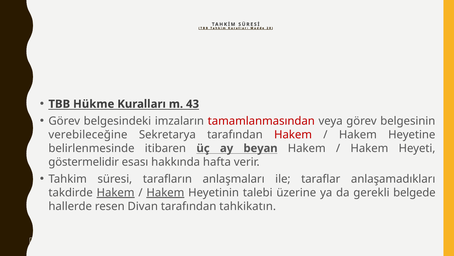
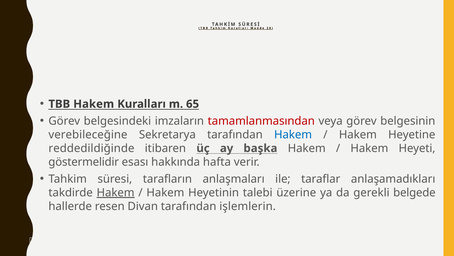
TBB Hükme: Hükme -> Hakem
43: 43 -> 65
Hakem at (293, 134) colour: red -> blue
belirlenmesinde: belirlenmesinde -> reddedildiğinde
beyan: beyan -> başka
Hakem at (165, 192) underline: present -> none
tahkikatın: tahkikatın -> işlemlerin
